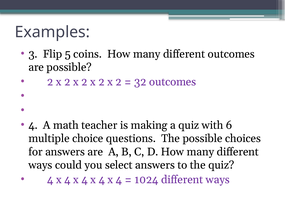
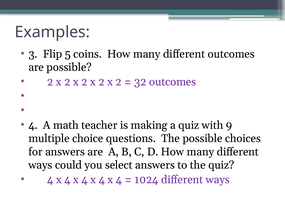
6: 6 -> 9
